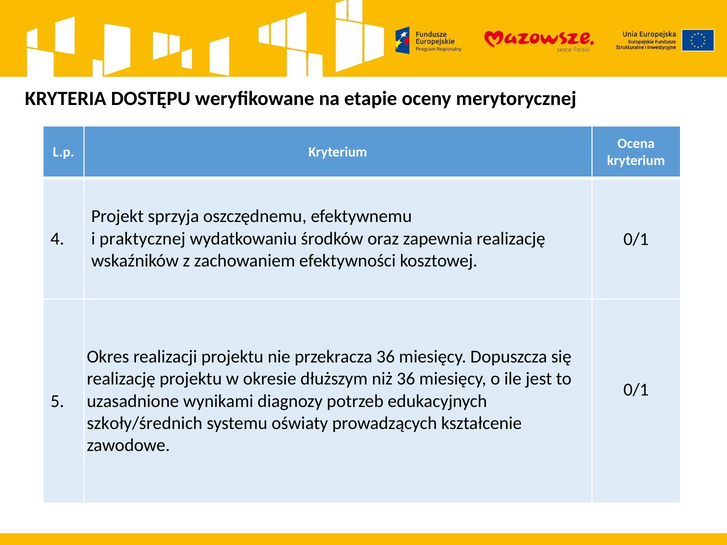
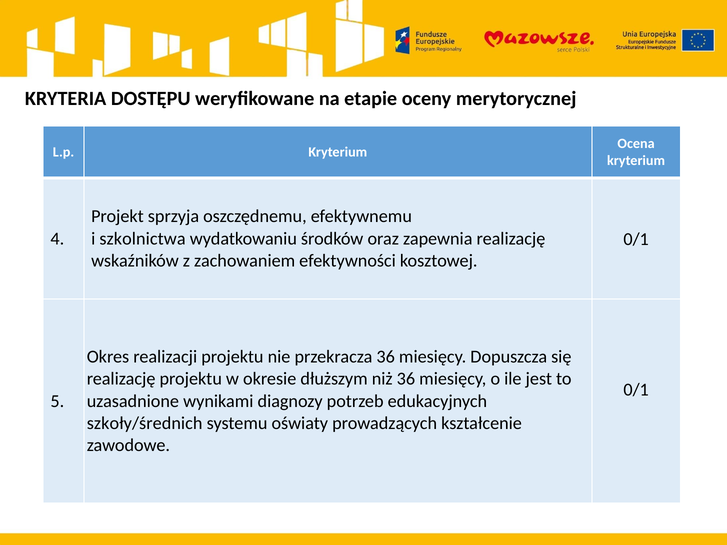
praktycznej: praktycznej -> szkolnictwa
